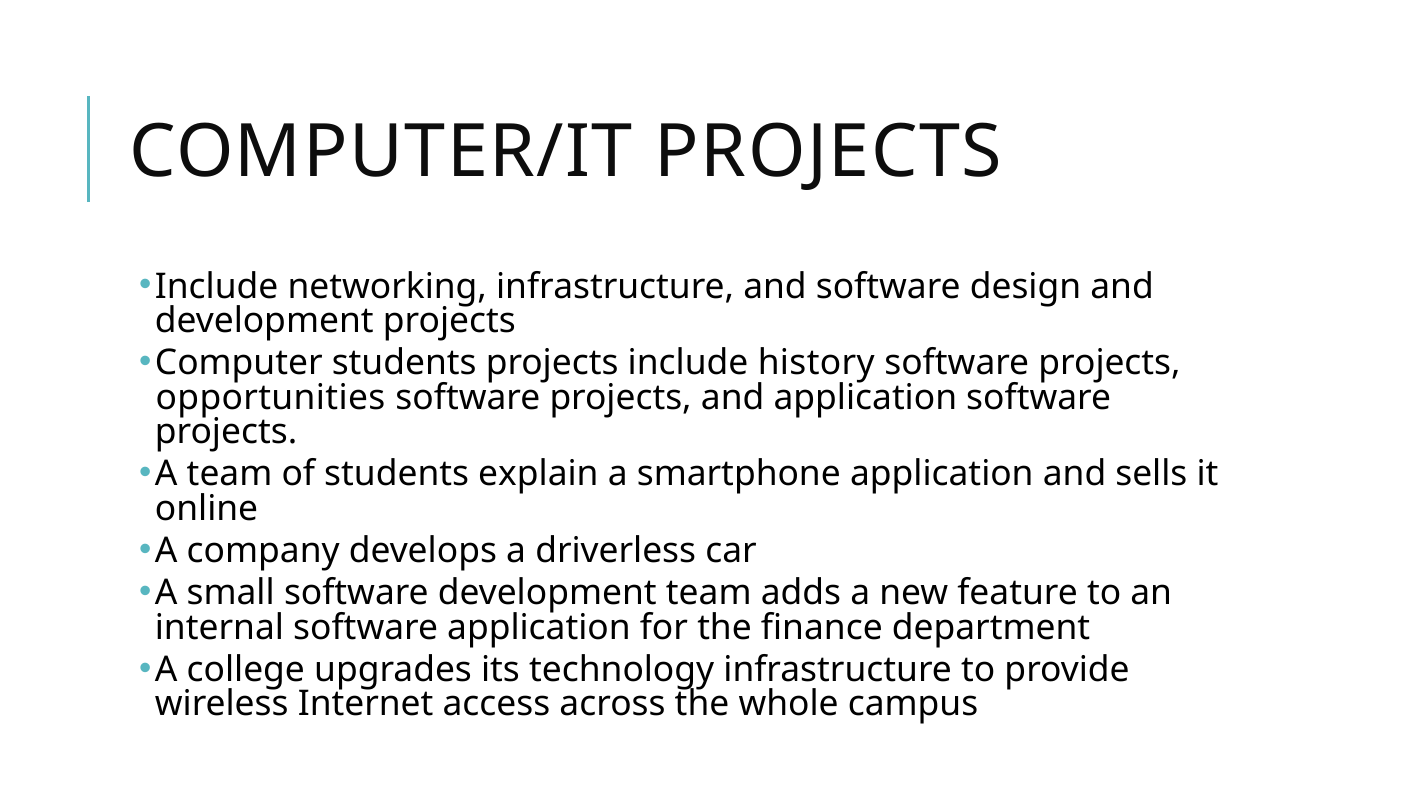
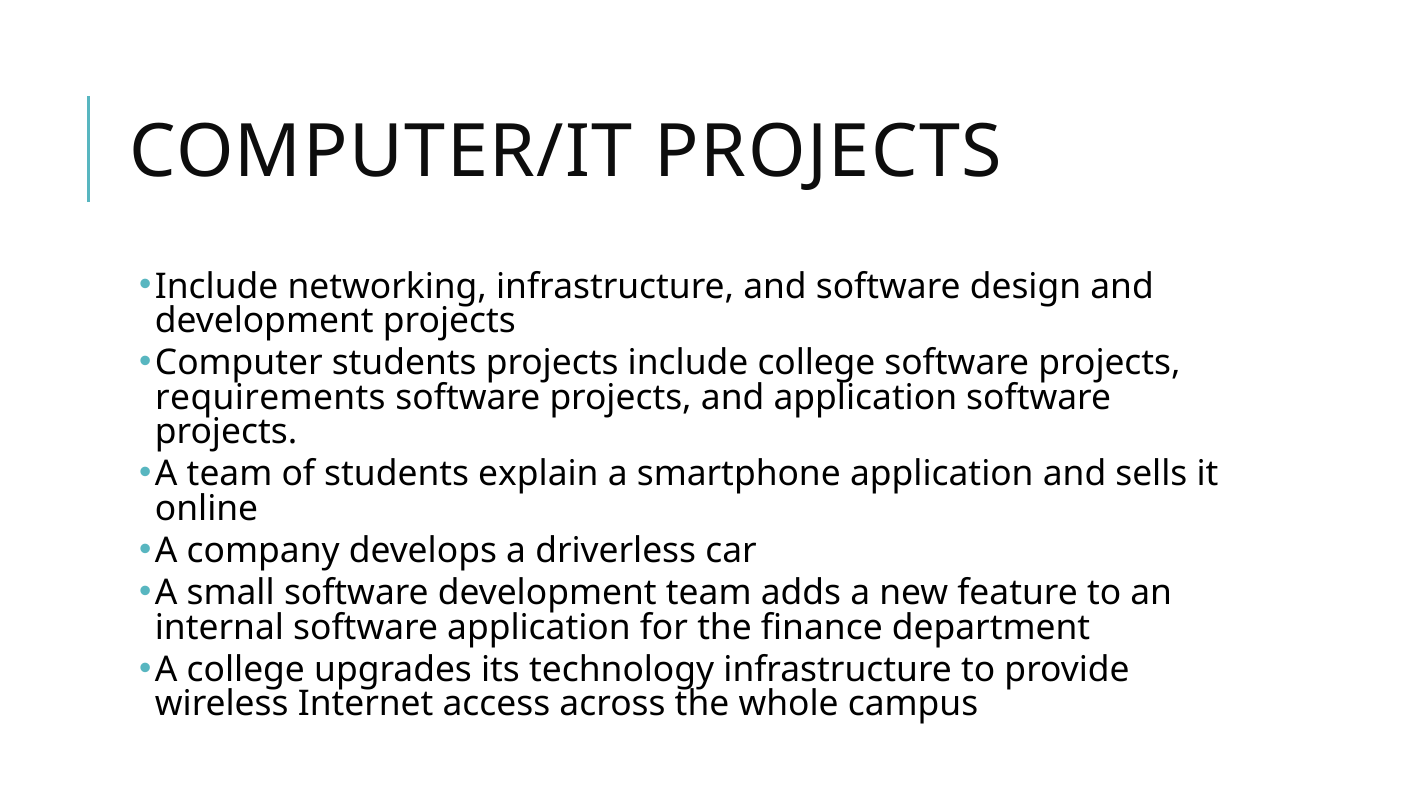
include history: history -> college
opportunities: opportunities -> requirements
